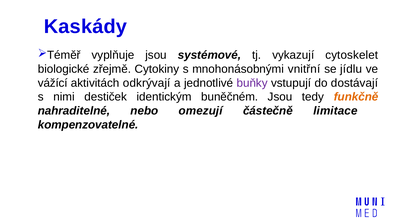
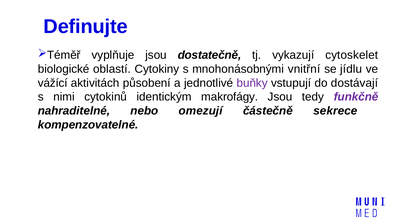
Kaskády: Kaskády -> Definujte
systémové: systémové -> dostatečně
zřejmě: zřejmě -> oblastí
odkrývají: odkrývají -> působení
destiček: destiček -> cytokinů
buněčném: buněčném -> makrofágy
funkčně colour: orange -> purple
limitace: limitace -> sekrece
